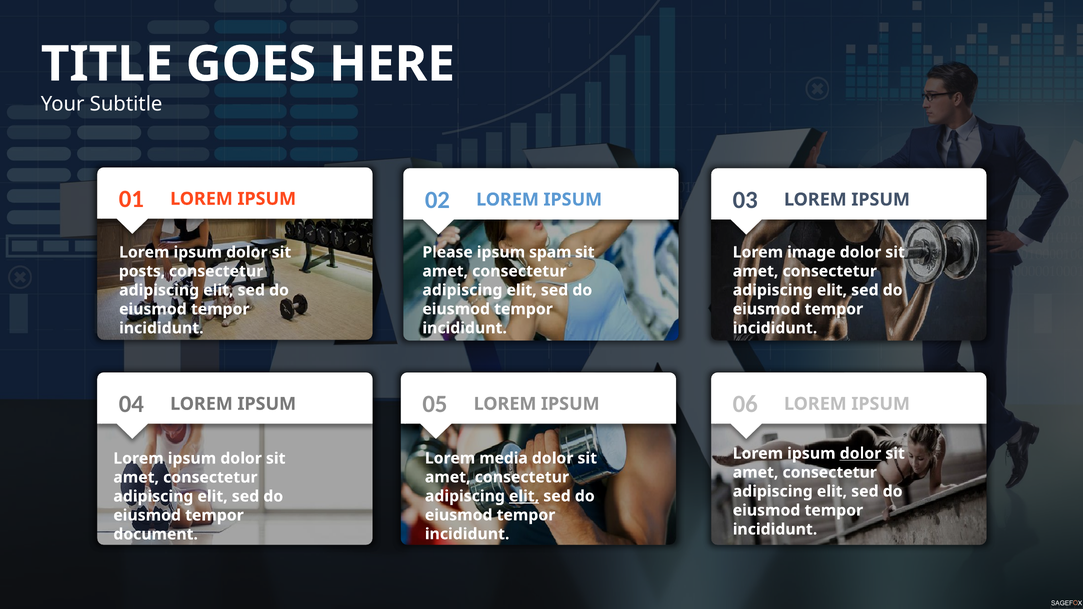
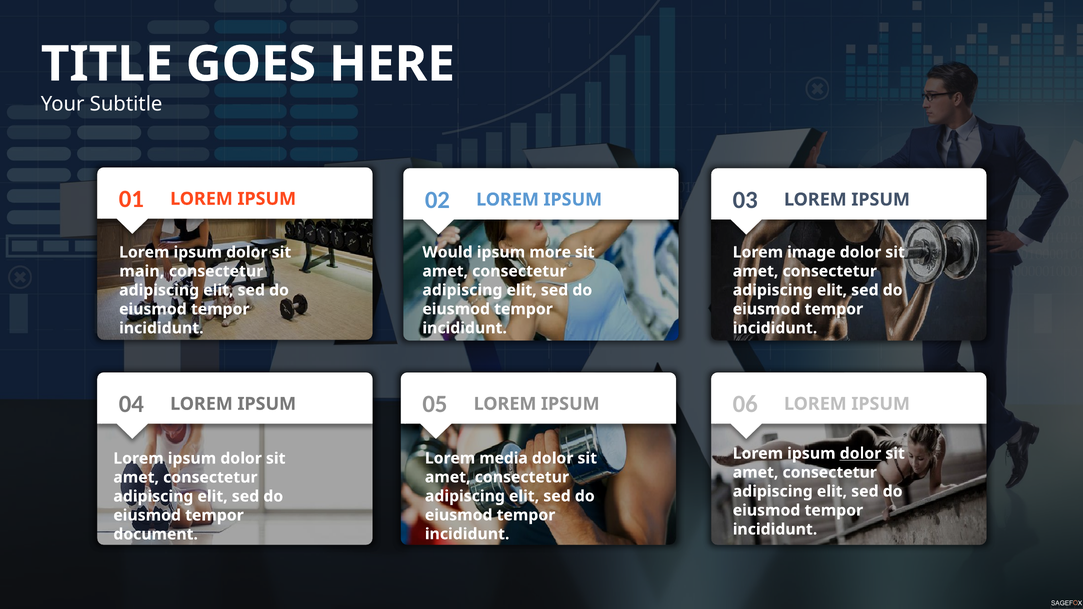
Please: Please -> Would
spam: spam -> more
posts: posts -> main
elit at (524, 496) underline: present -> none
